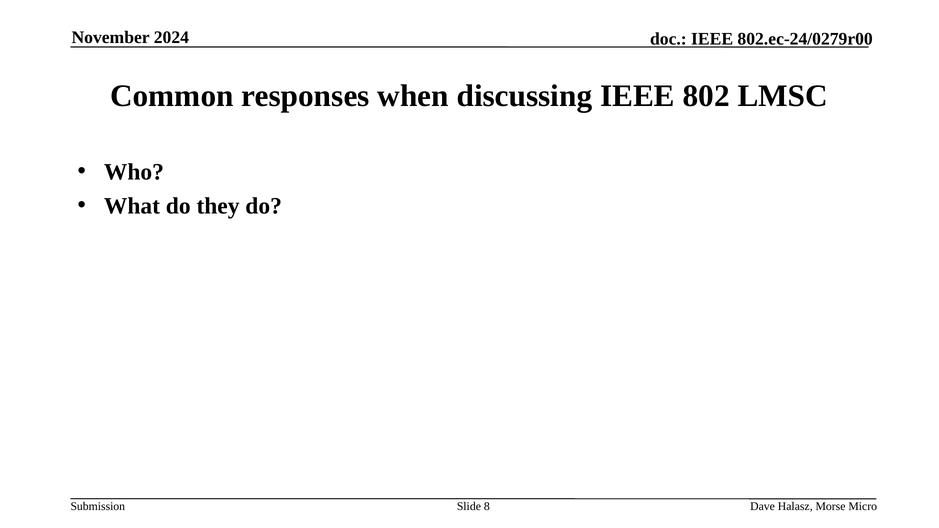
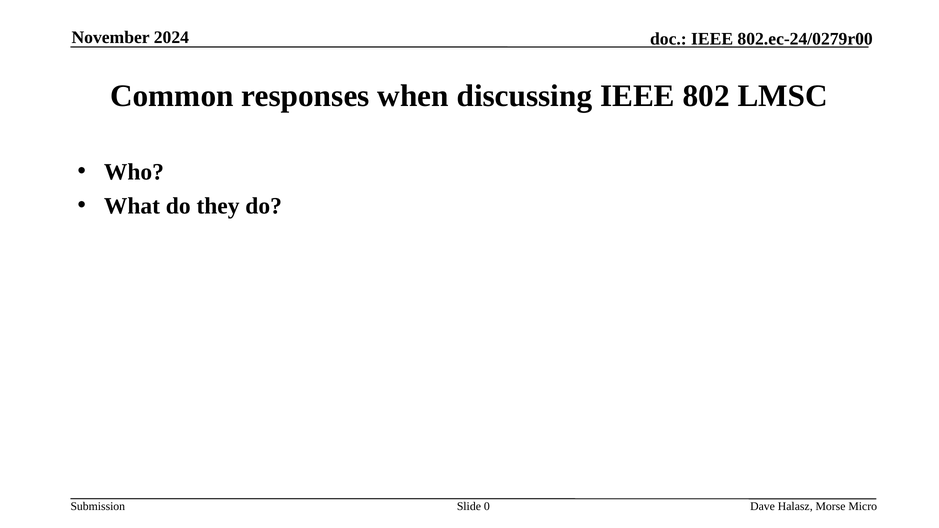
8: 8 -> 0
